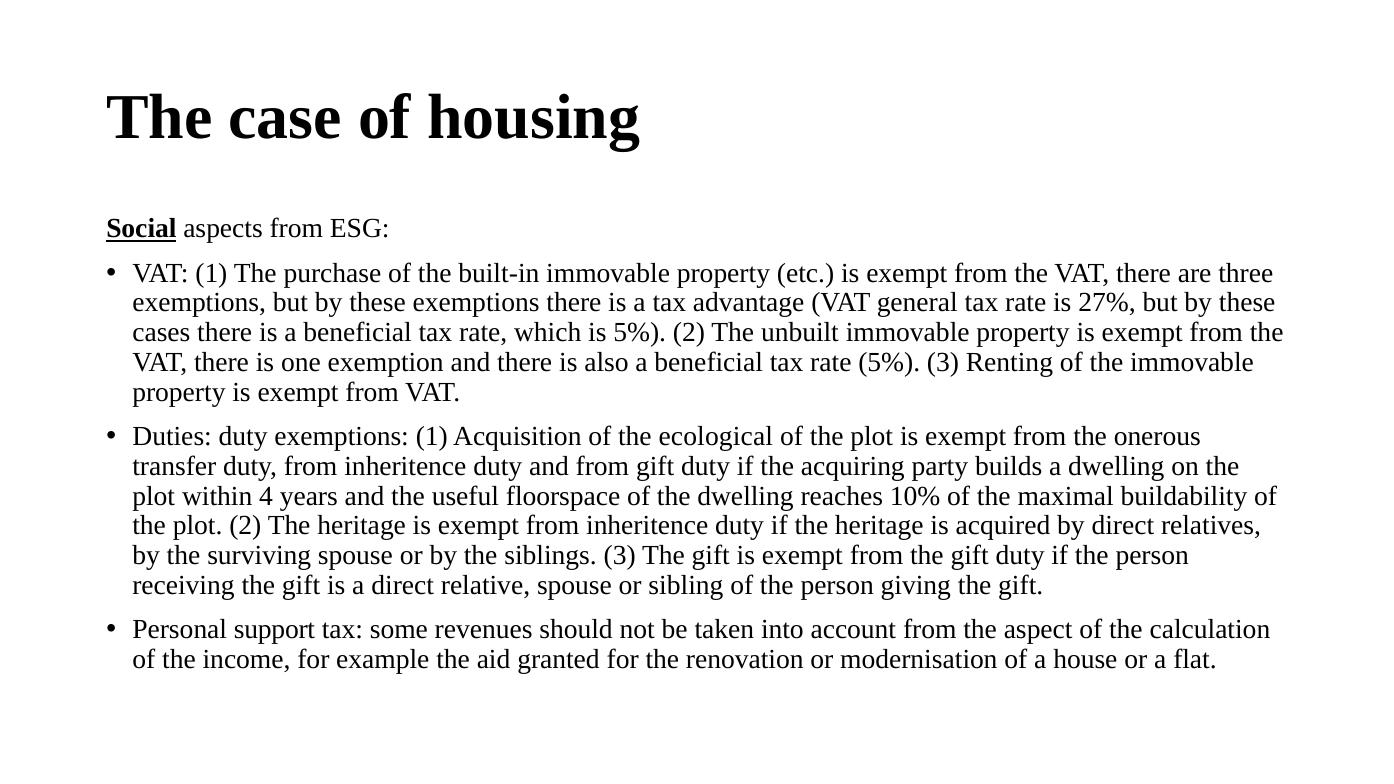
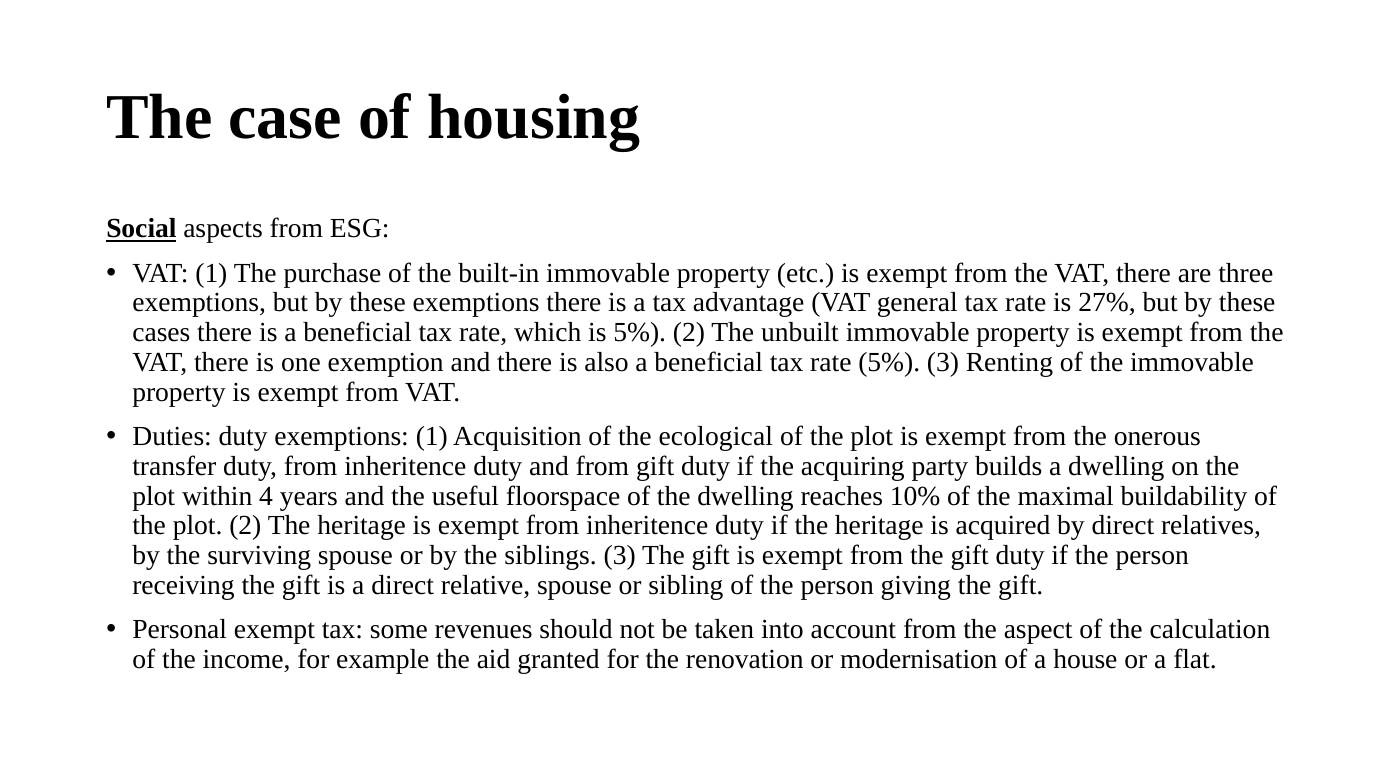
Personal support: support -> exempt
